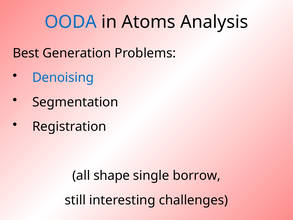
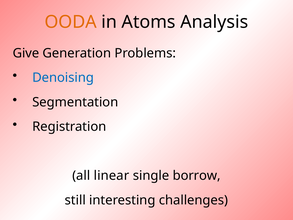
OODA colour: blue -> orange
Best: Best -> Give
shape: shape -> linear
